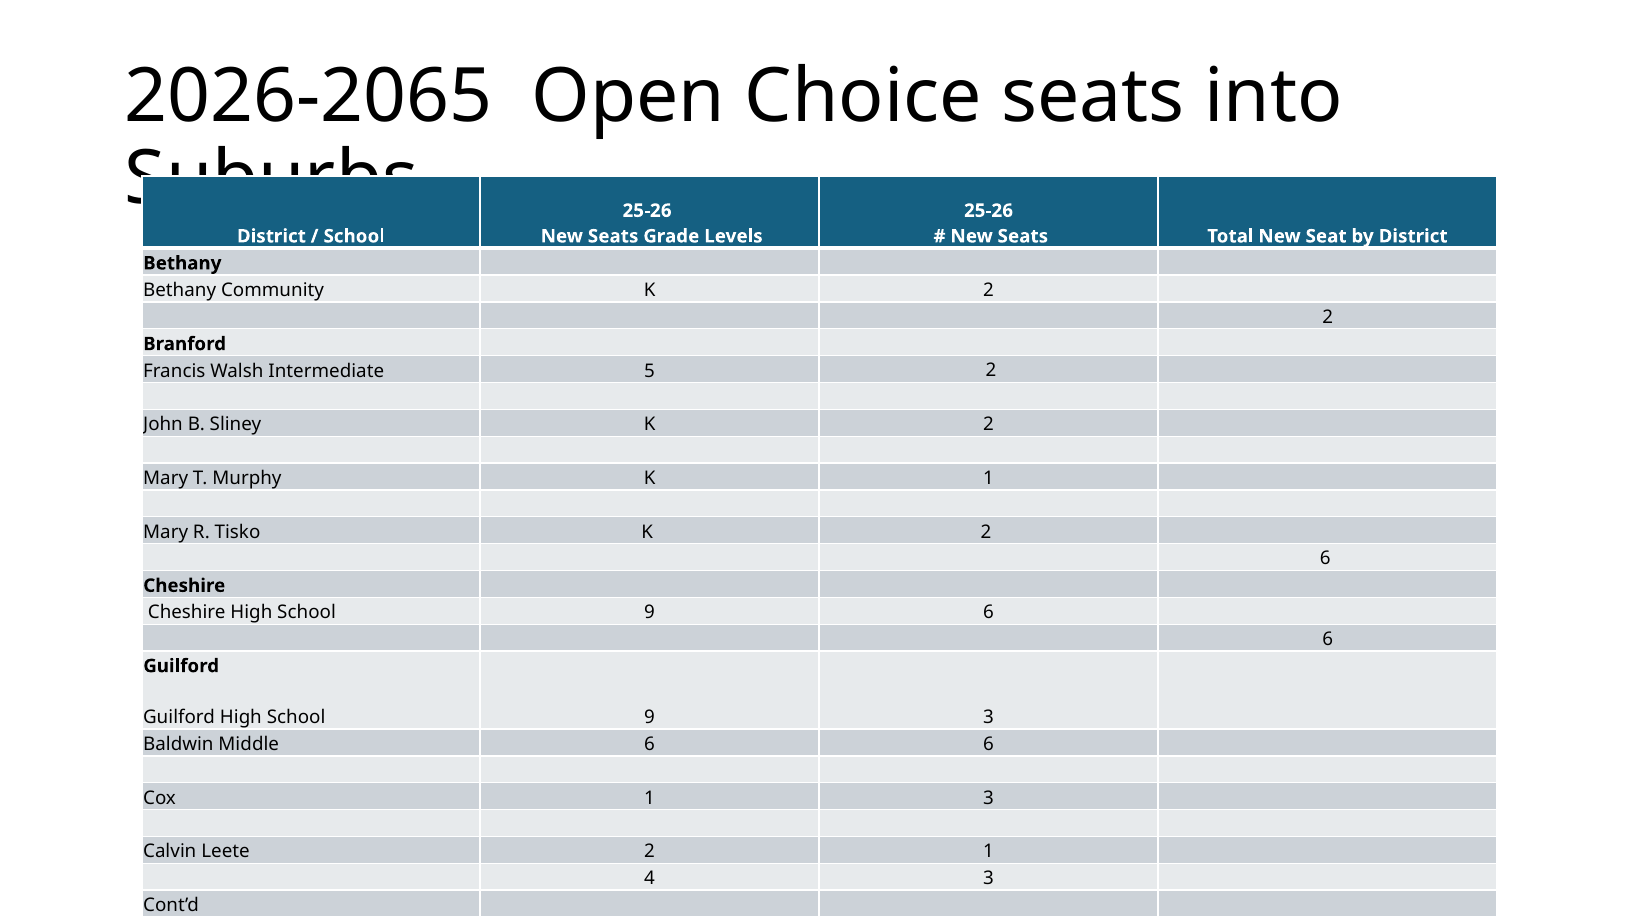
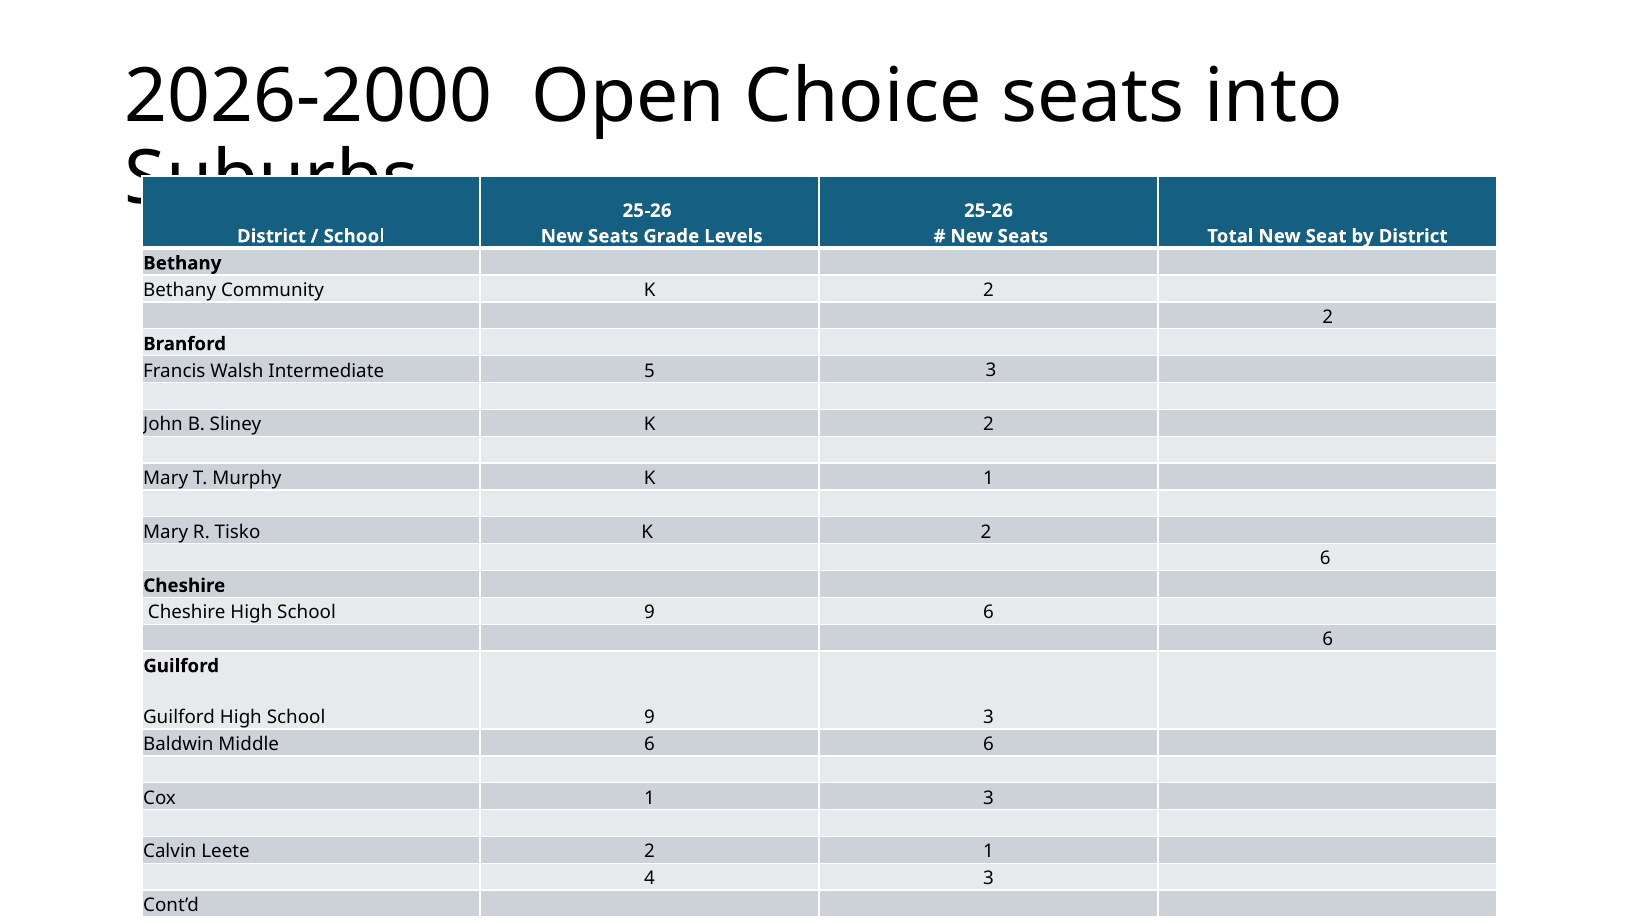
2026-2065: 2026-2065 -> 2026-2000
2 at (991, 371): 2 -> 3
